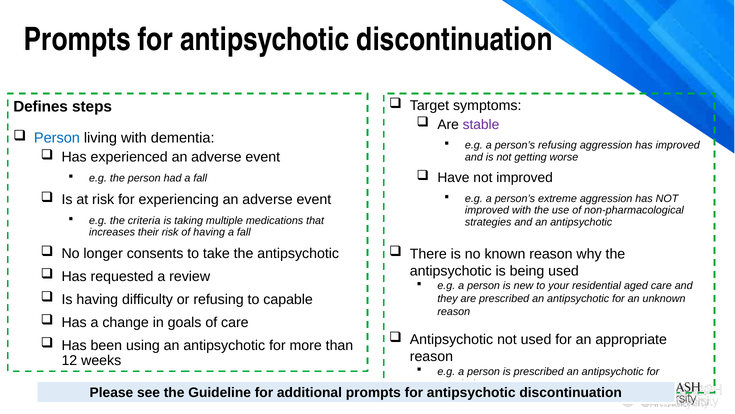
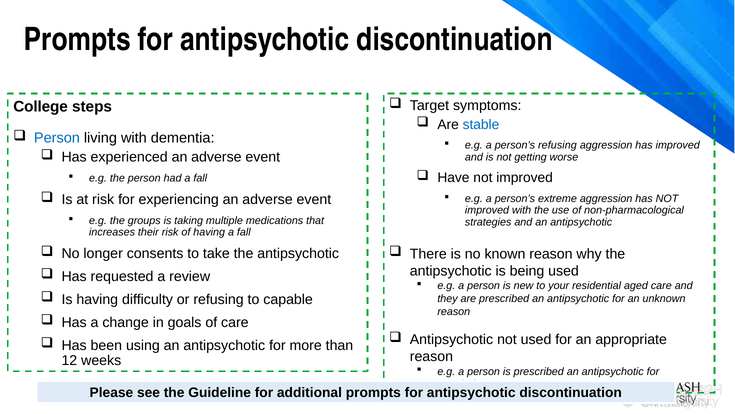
Defines: Defines -> College
stable colour: purple -> blue
criteria: criteria -> groups
